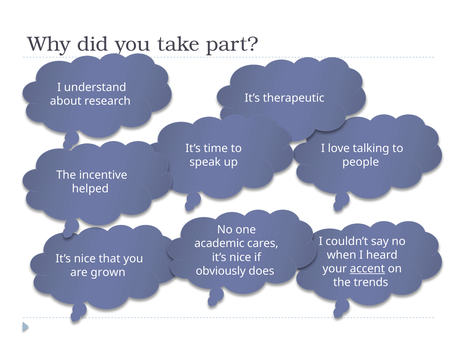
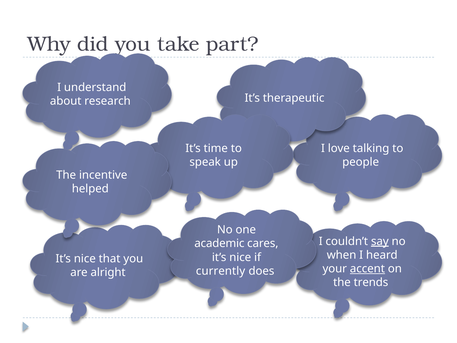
say underline: none -> present
obviously: obviously -> currently
grown: grown -> alright
